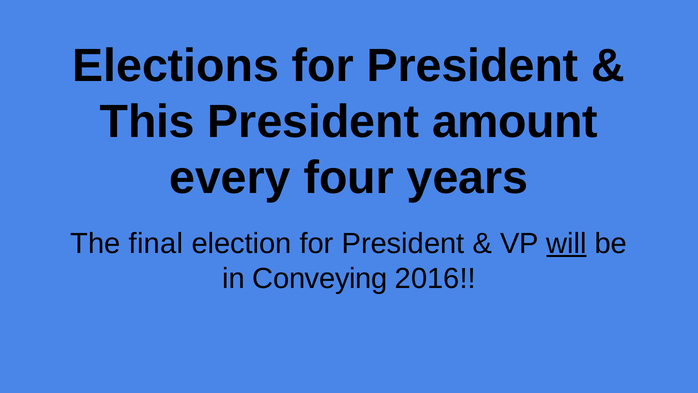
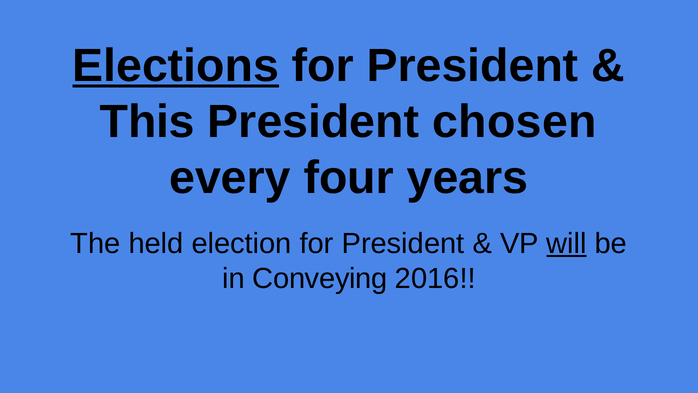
Elections underline: none -> present
amount: amount -> chosen
final: final -> held
